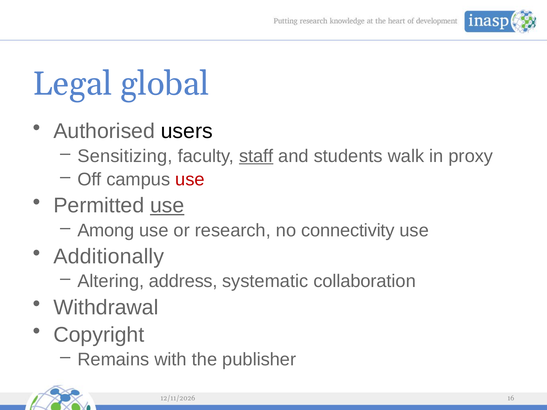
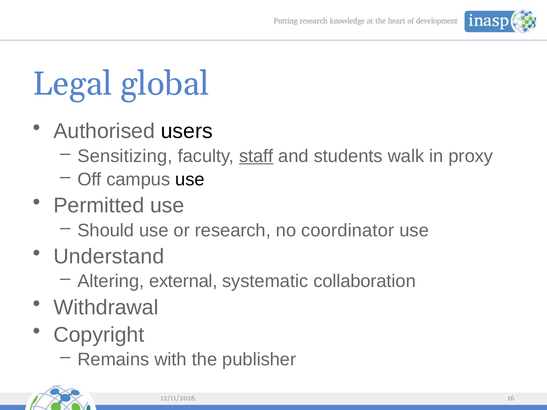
use at (190, 180) colour: red -> black
use at (167, 206) underline: present -> none
Among: Among -> Should
connectivity: connectivity -> coordinator
Additionally: Additionally -> Understand
address: address -> external
